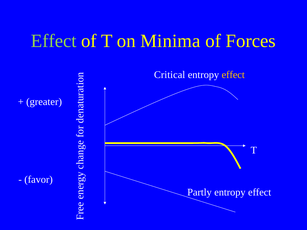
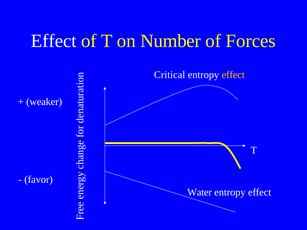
Effect at (54, 41) colour: light green -> white
Minima: Minima -> Number
greater: greater -> weaker
Partly: Partly -> Water
